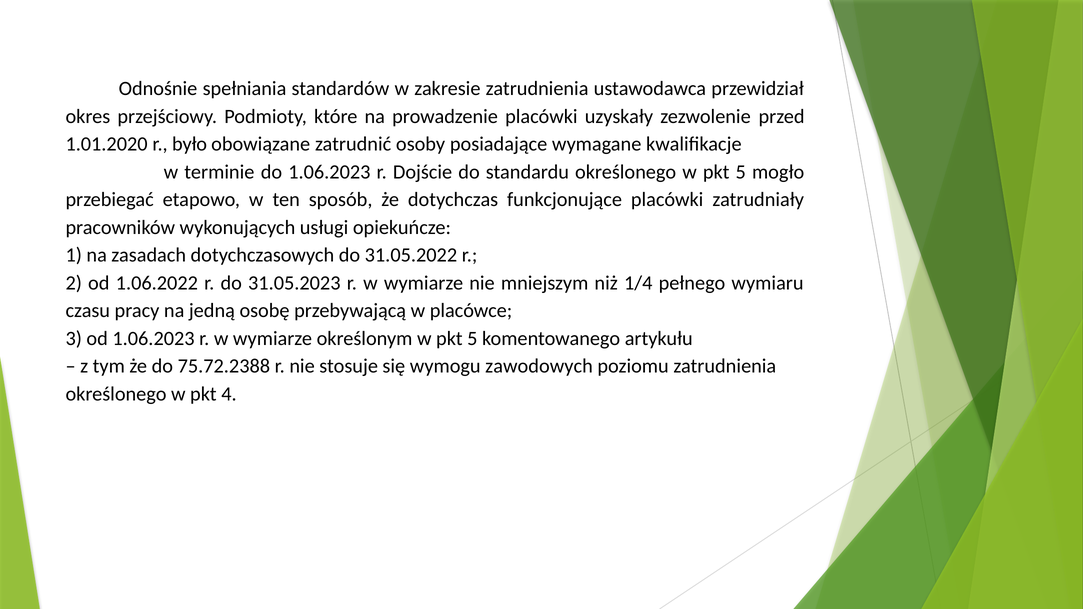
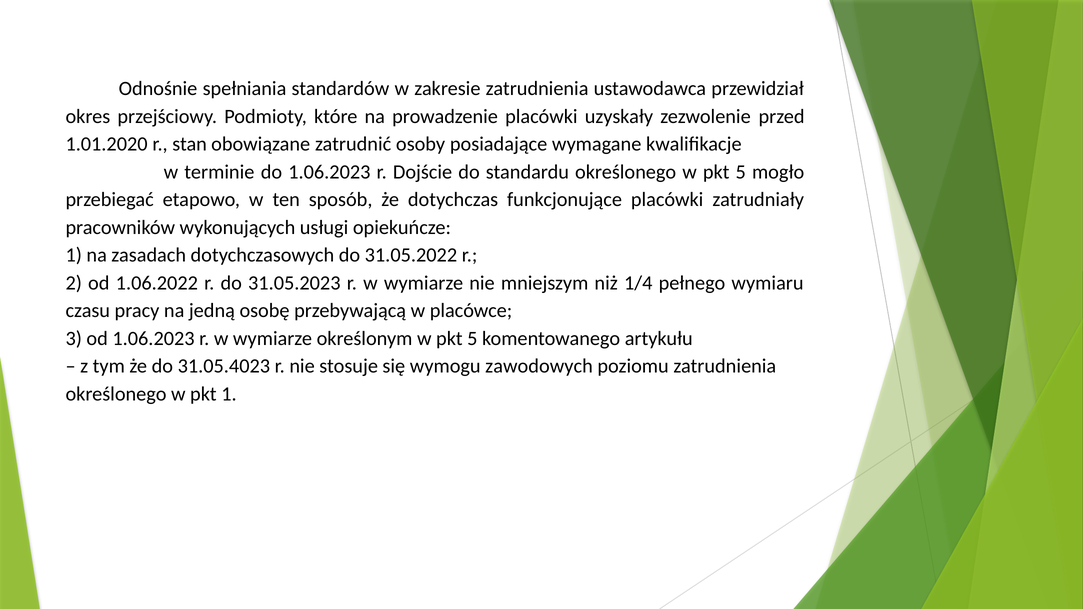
było: było -> stan
75.72.2388: 75.72.2388 -> 31.05.4023
pkt 4: 4 -> 1
